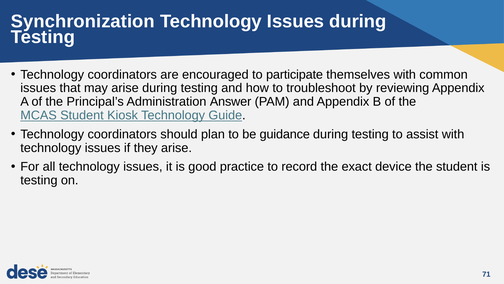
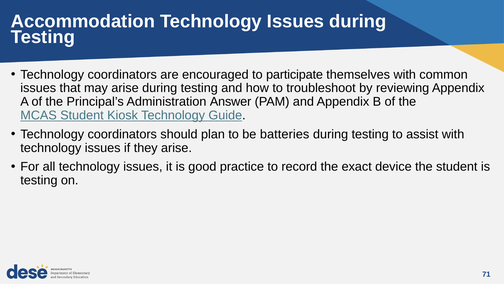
Synchronization: Synchronization -> Accommodation
guidance: guidance -> batteries
